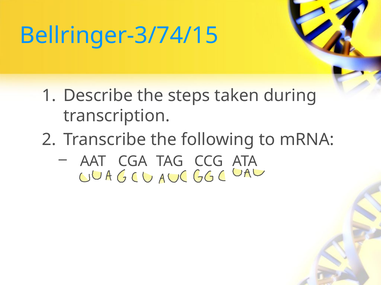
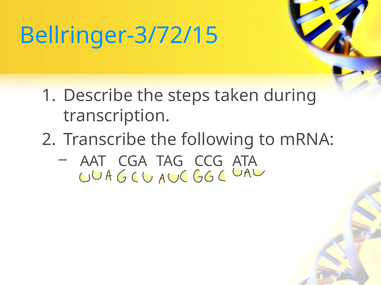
Bellringer-3/74/15: Bellringer-3/74/15 -> Bellringer-3/72/15
